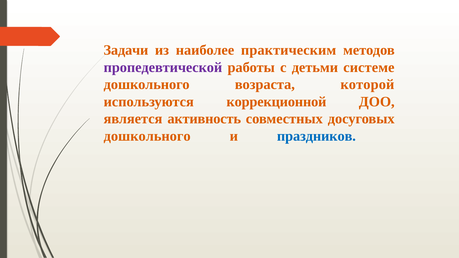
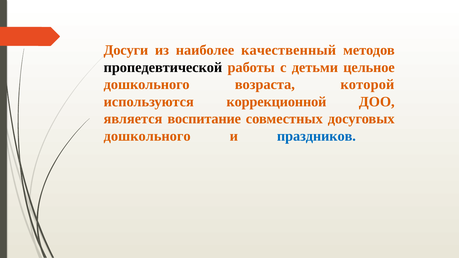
Задачи: Задачи -> Досуги
практическим: практическим -> качественный
пропедевтической colour: purple -> black
системе: системе -> цельное
активность: активность -> воспитание
